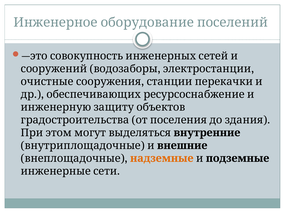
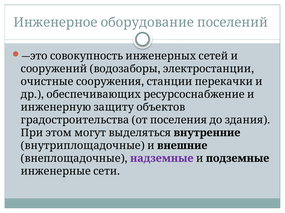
надземные colour: orange -> purple
